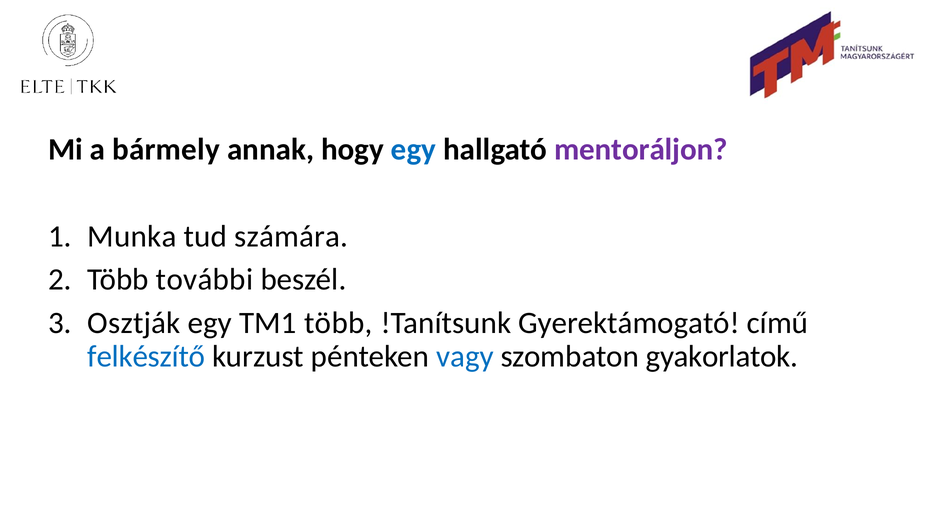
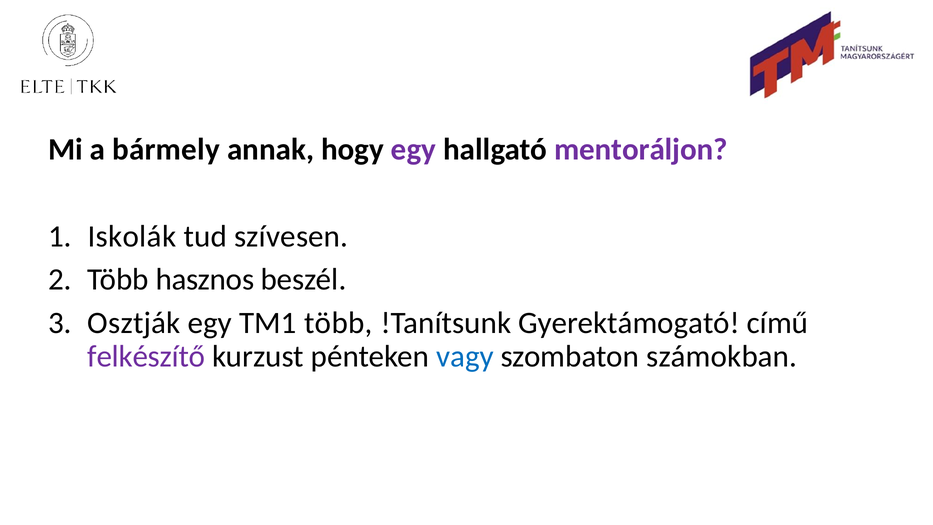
egy at (414, 149) colour: blue -> purple
Munka: Munka -> Iskolák
számára: számára -> szívesen
további: további -> hasznos
felkészítő colour: blue -> purple
gyakorlatok: gyakorlatok -> számokban
